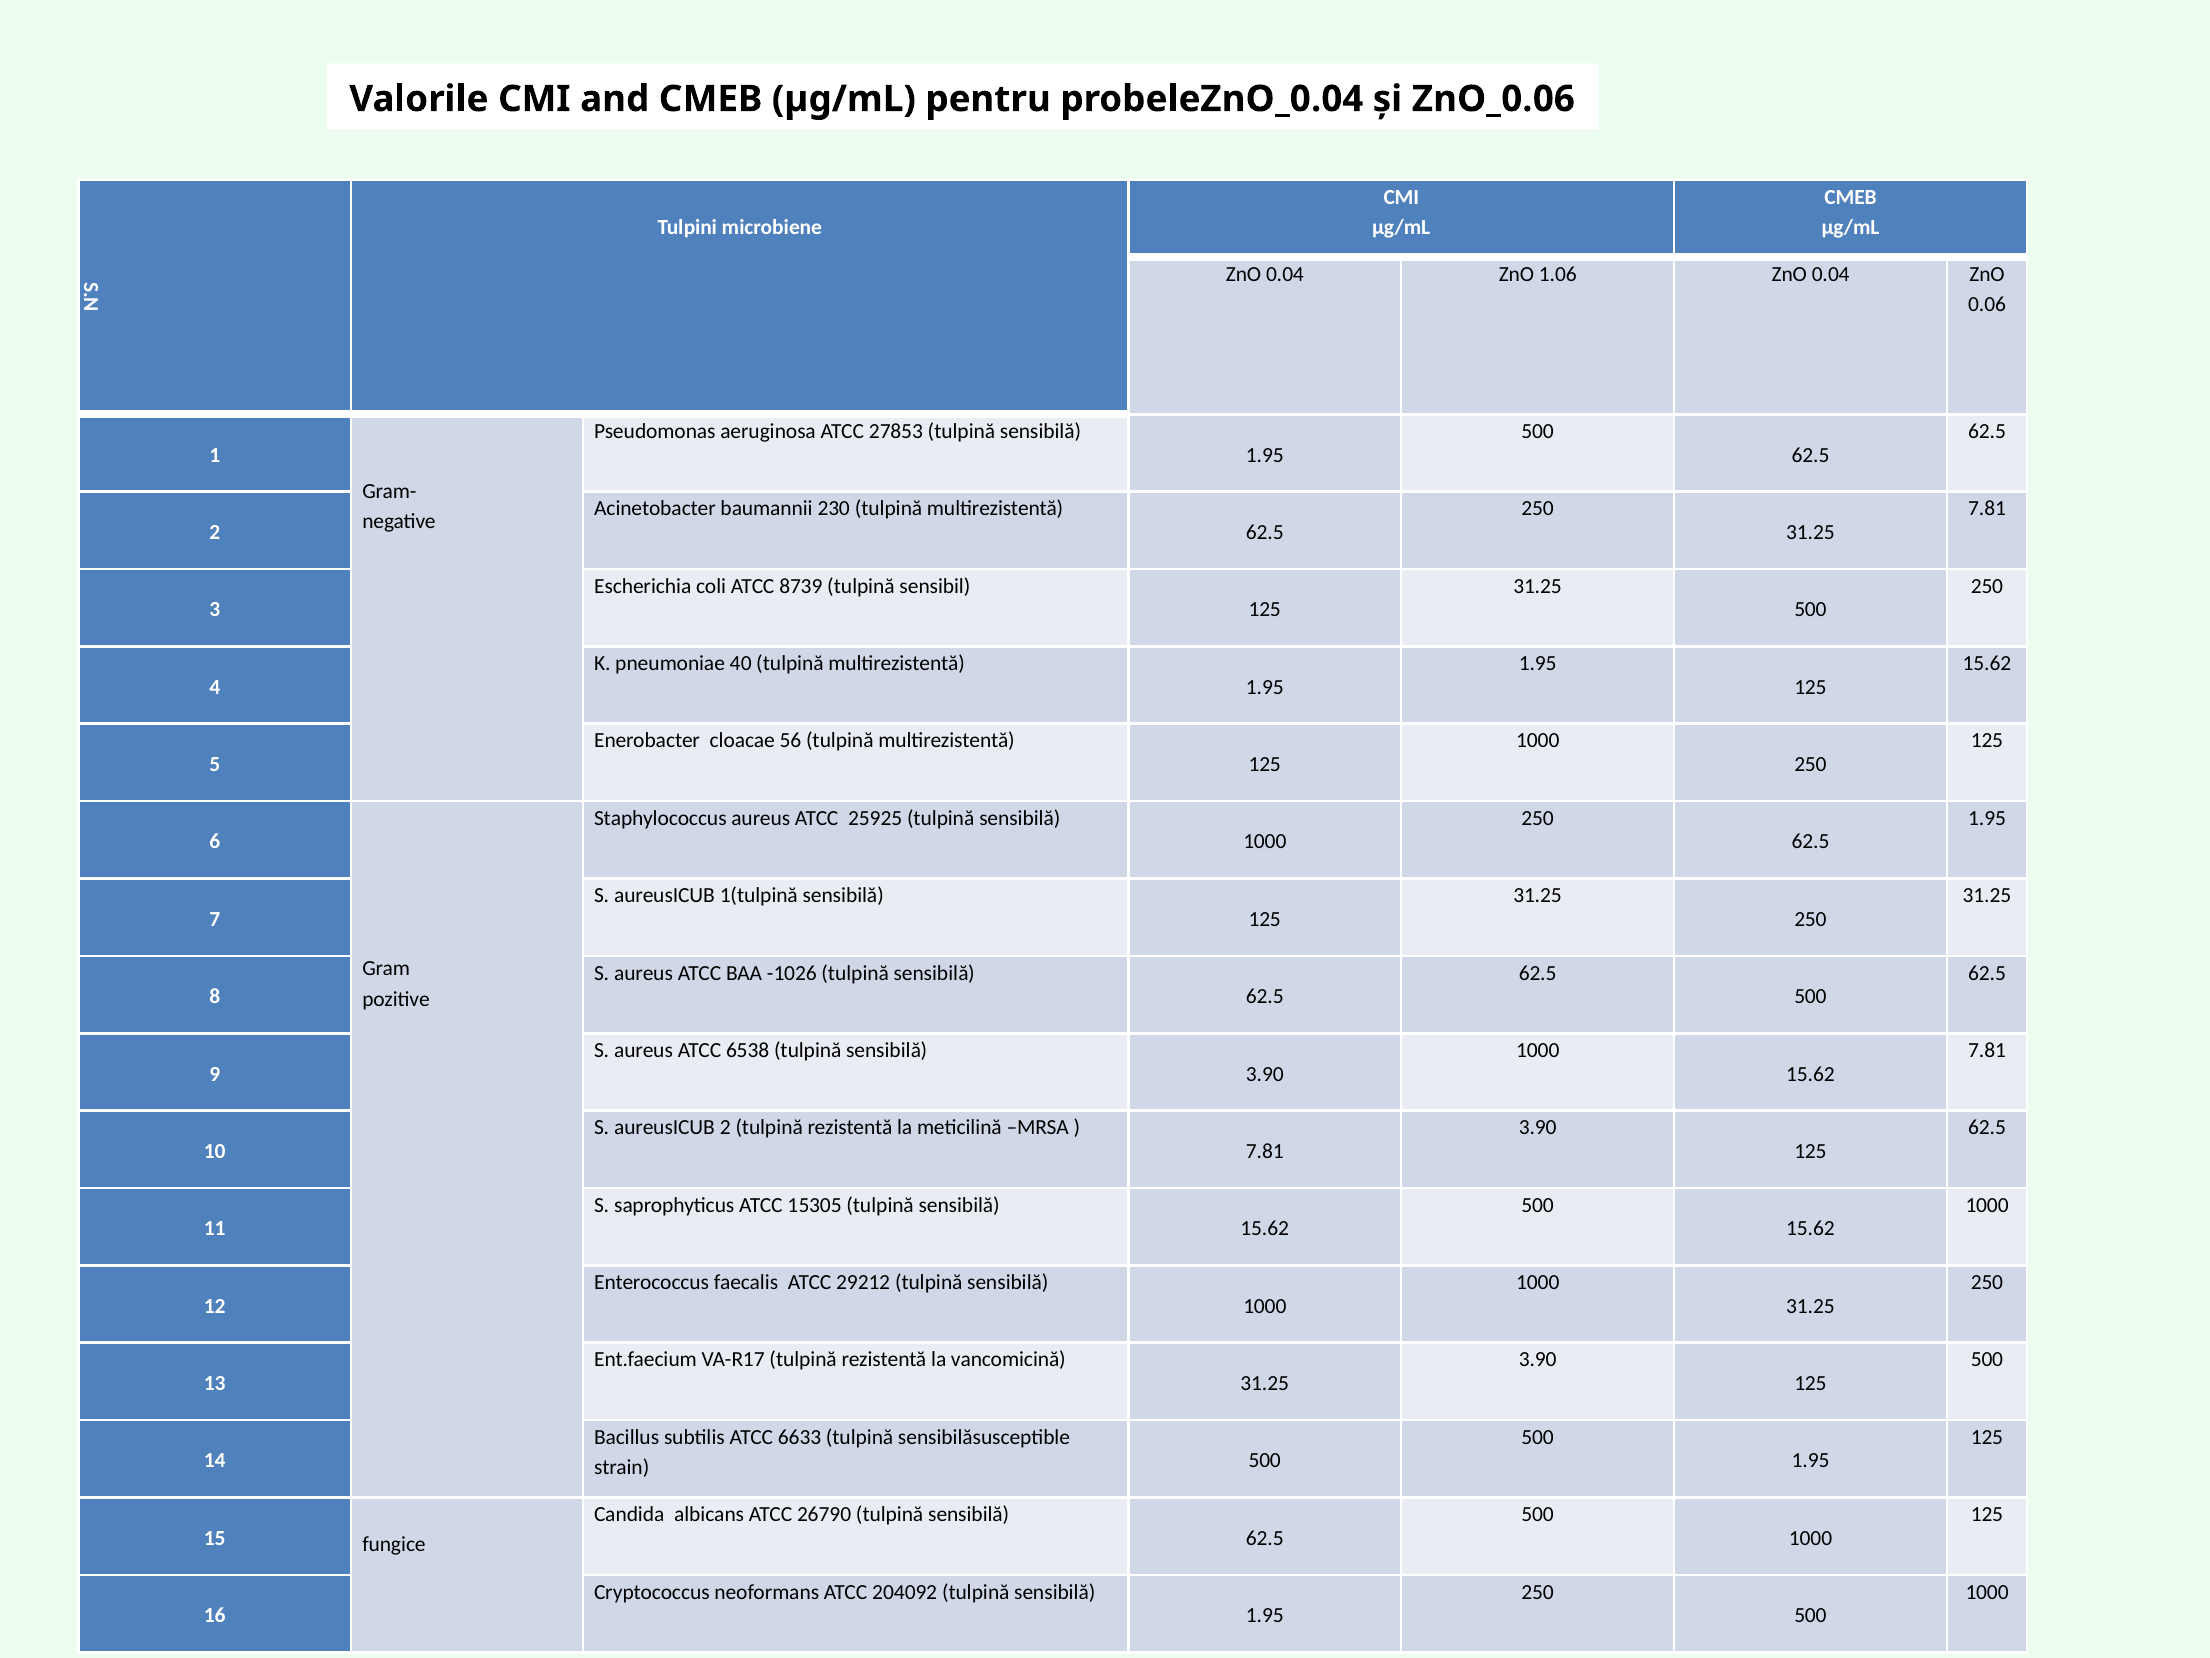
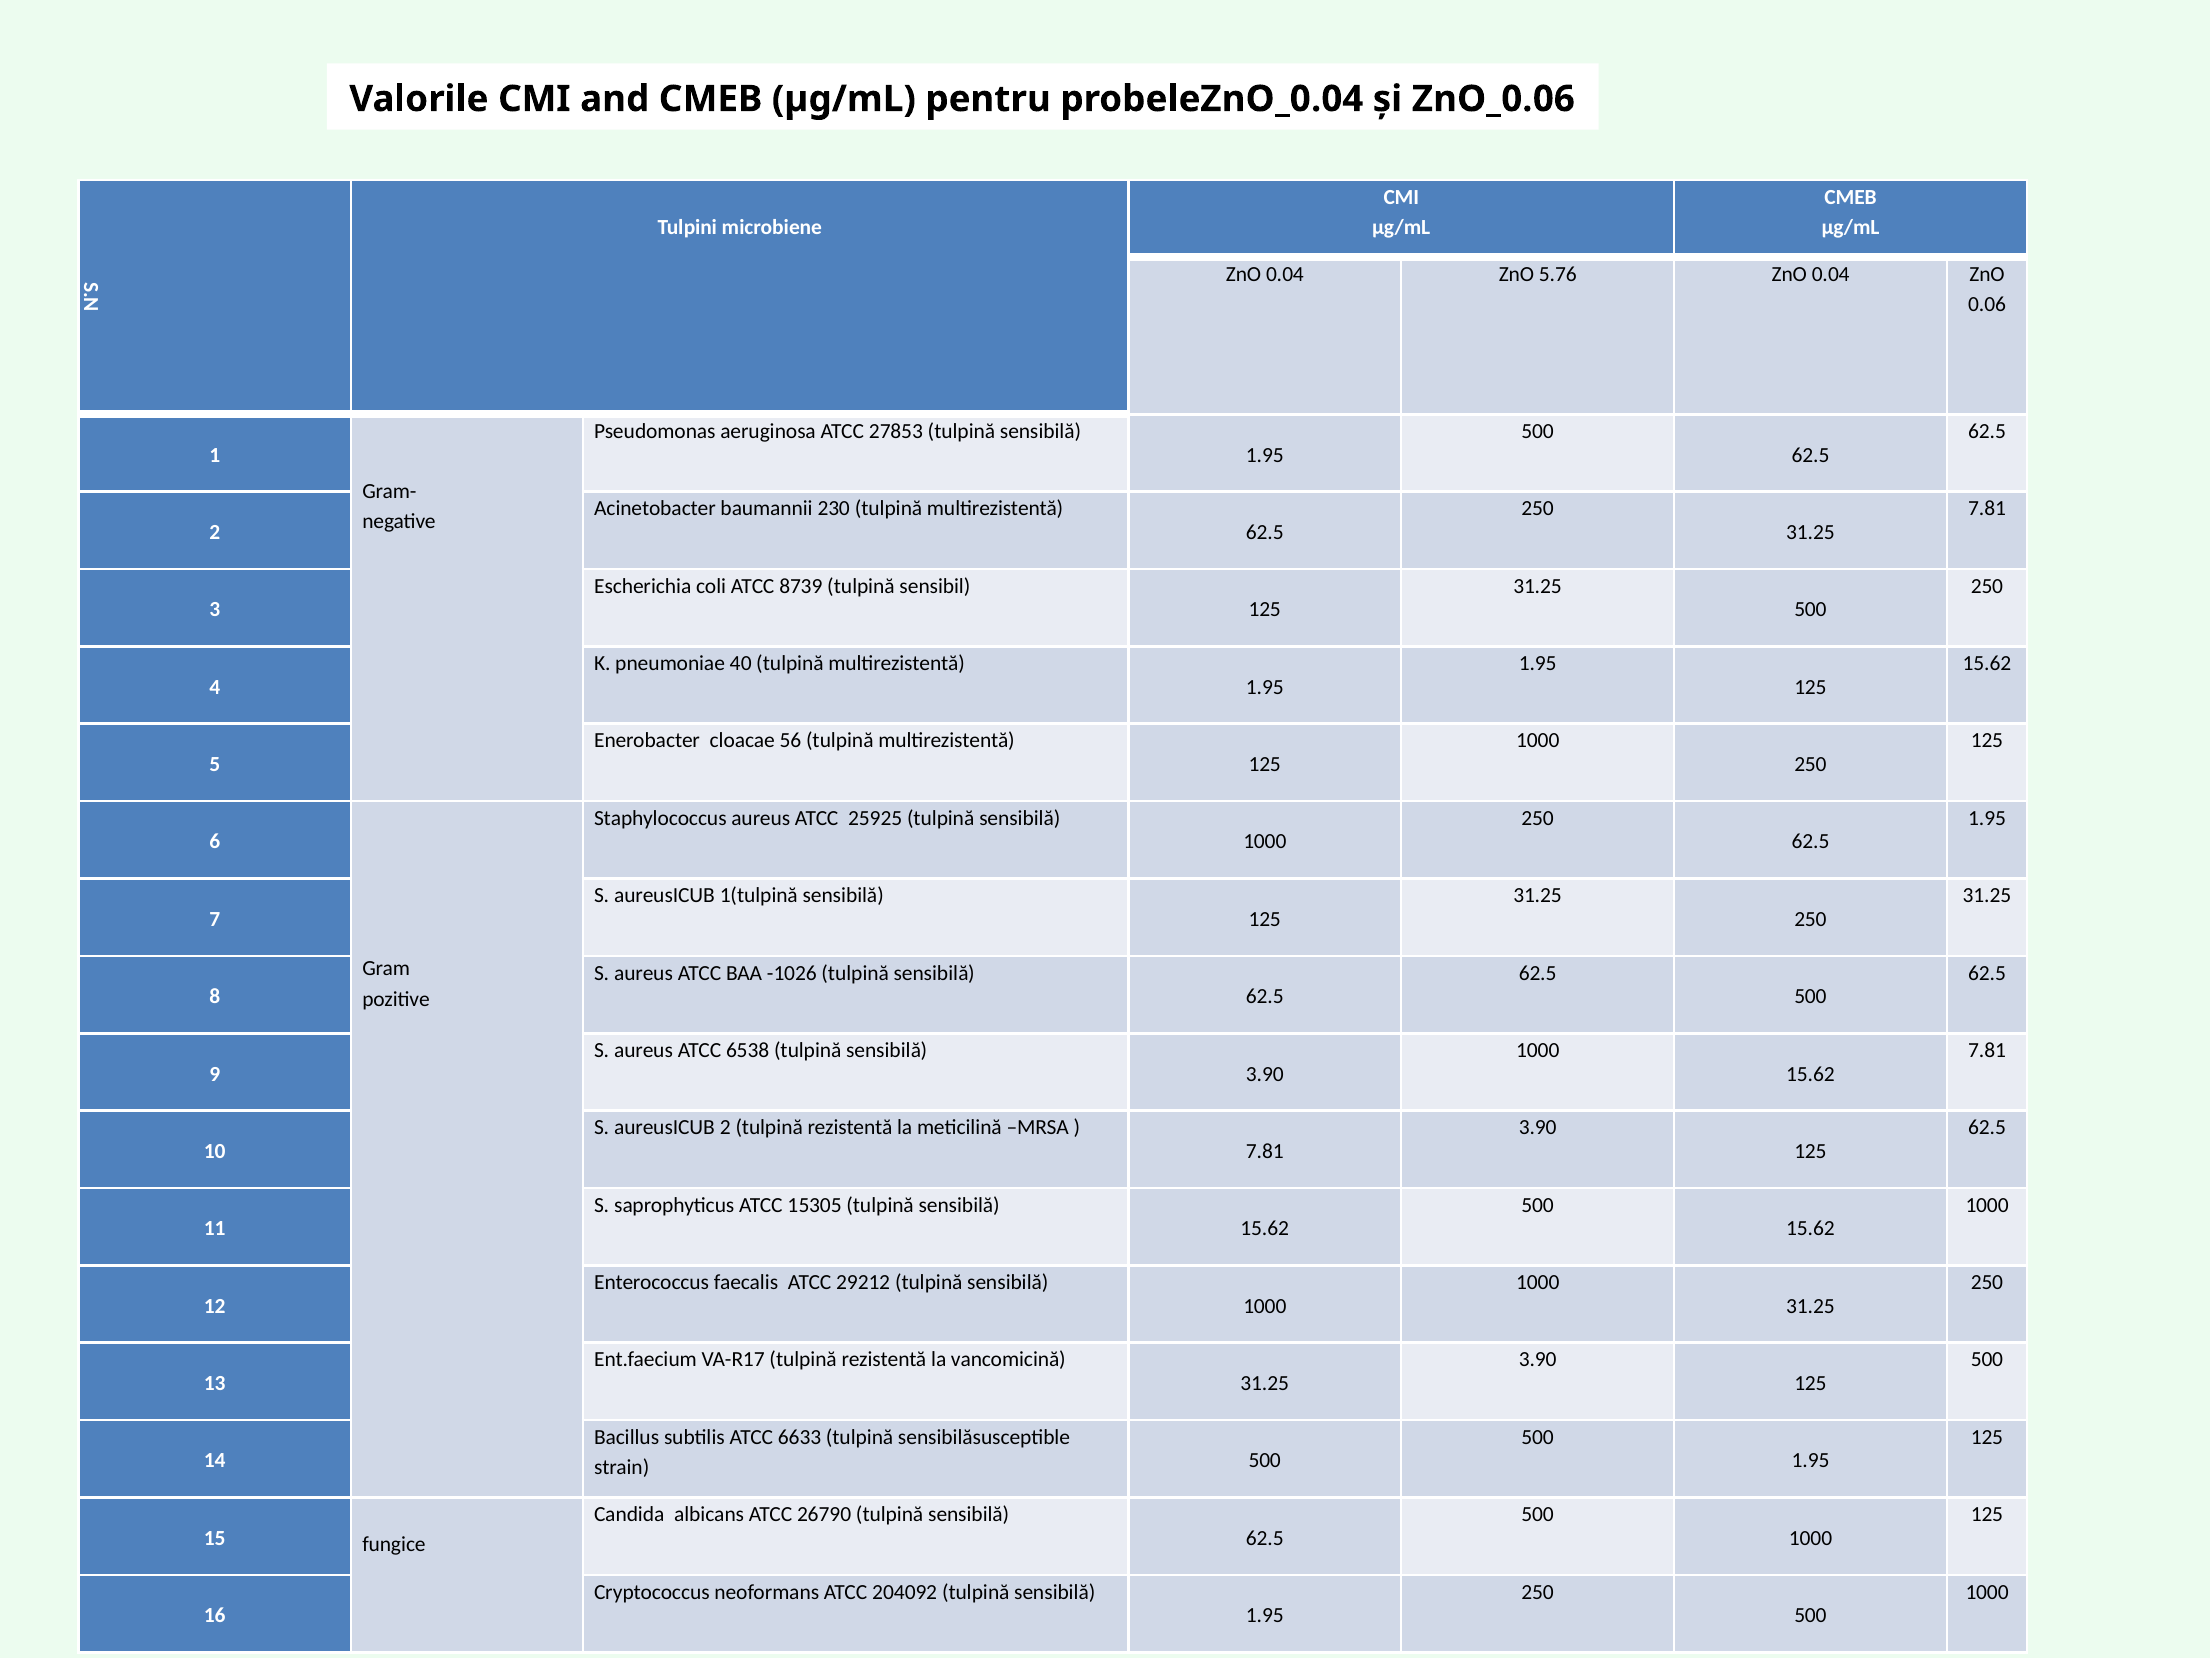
1.06: 1.06 -> 5.76
